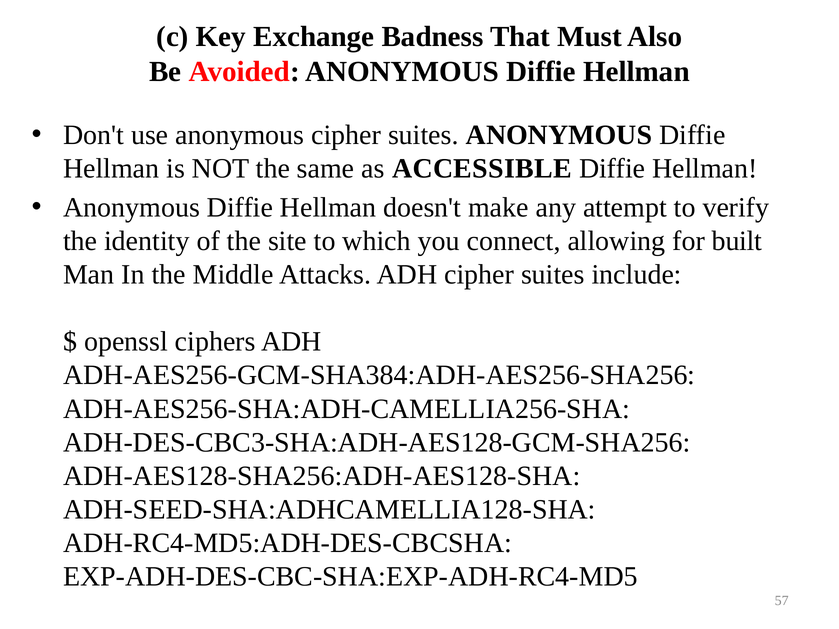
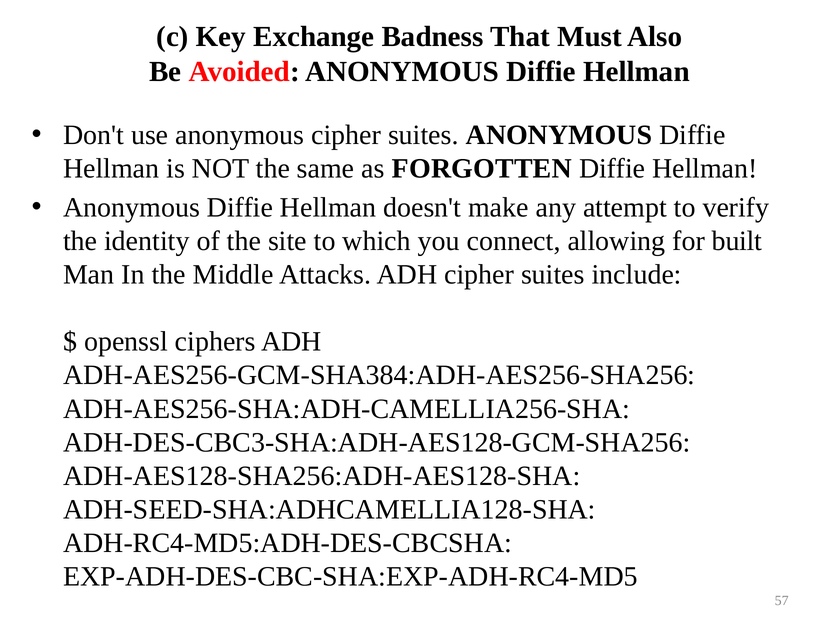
ACCESSIBLE: ACCESSIBLE -> FORGOTTEN
